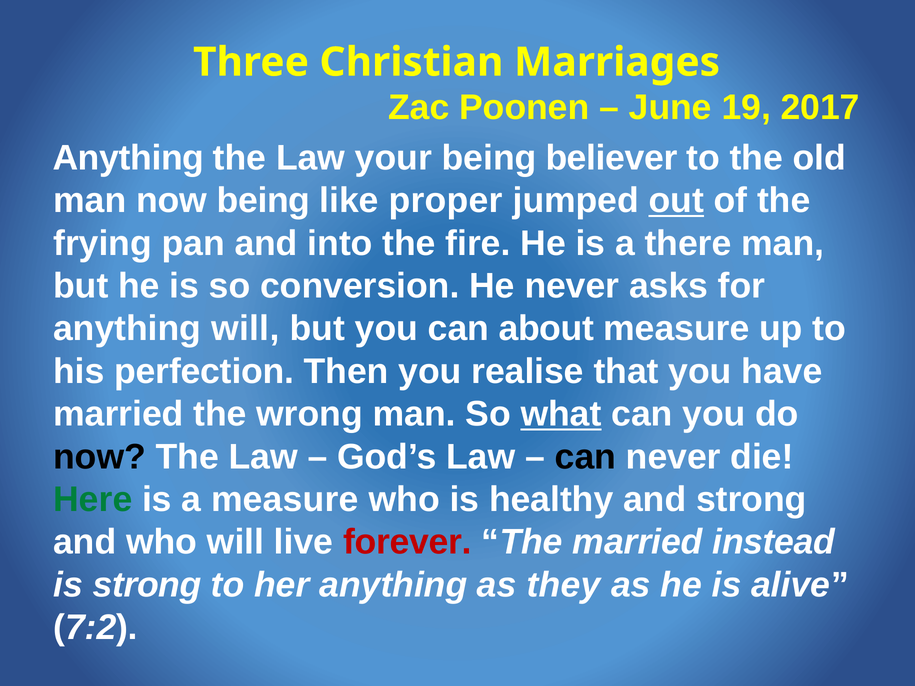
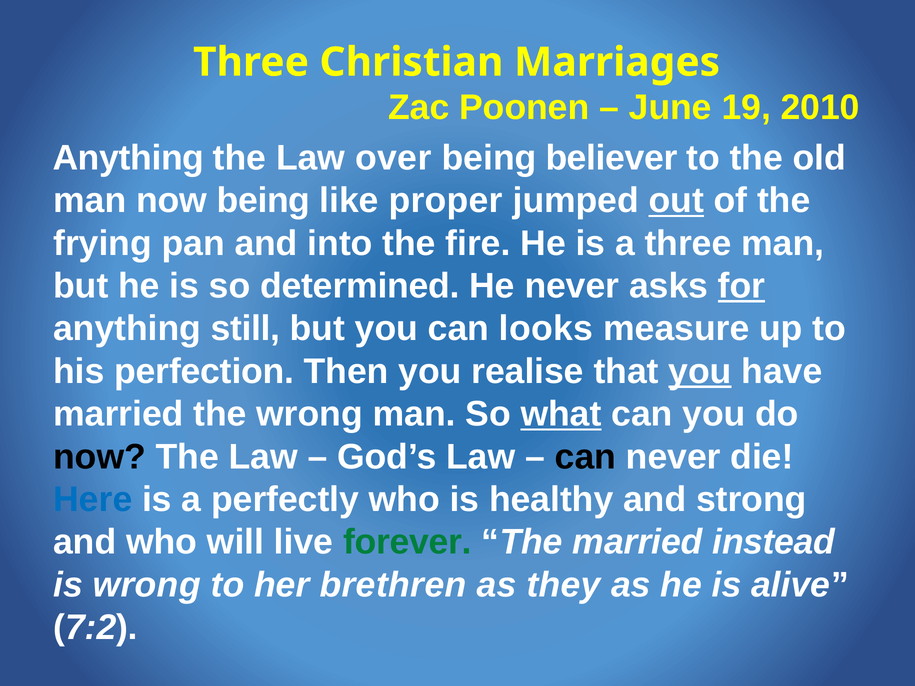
2017: 2017 -> 2010
your: your -> over
a there: there -> three
conversion: conversion -> determined
for underline: none -> present
anything will: will -> still
about: about -> looks
you at (700, 372) underline: none -> present
Here colour: green -> blue
a measure: measure -> perfectly
forever colour: red -> green
is strong: strong -> wrong
her anything: anything -> brethren
